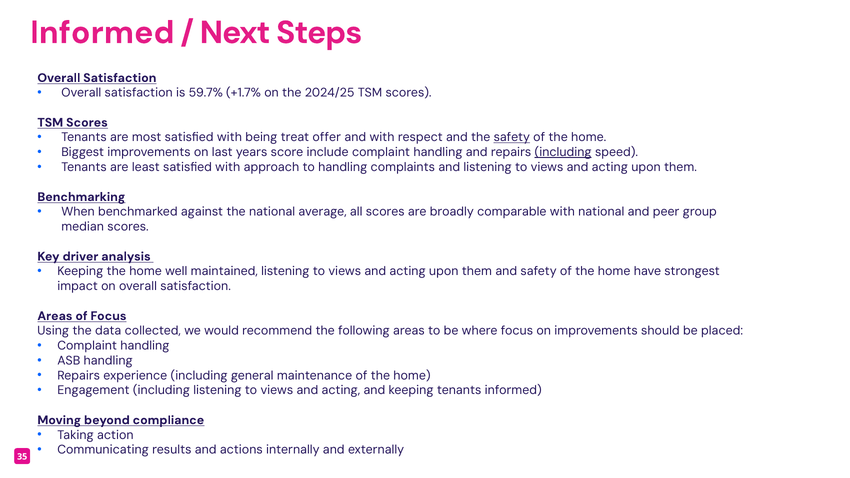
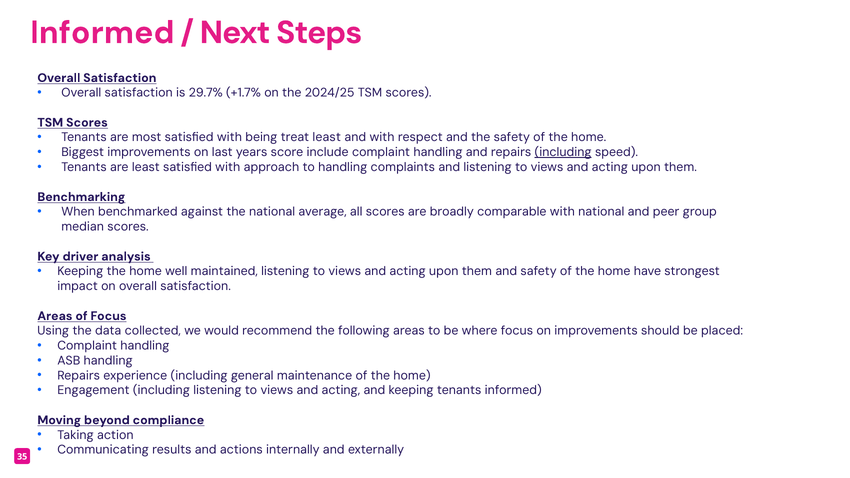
59.7%: 59.7% -> 29.7%
treat offer: offer -> least
safety at (512, 137) underline: present -> none
